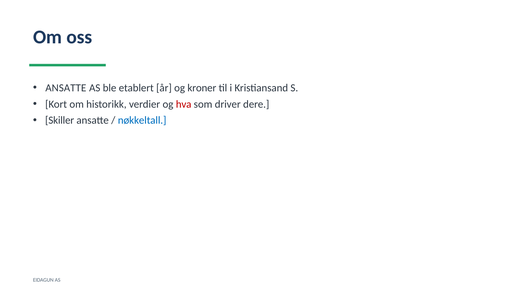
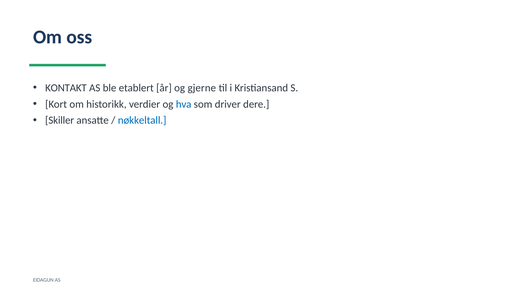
ANSATTE at (66, 88): ANSATTE -> KONTAKT
kroner: kroner -> gjerne
hva colour: red -> blue
